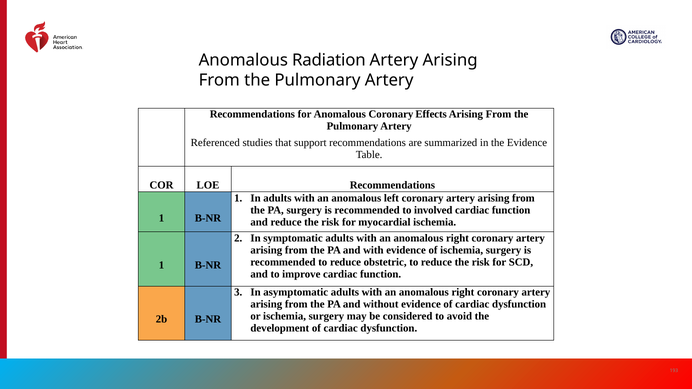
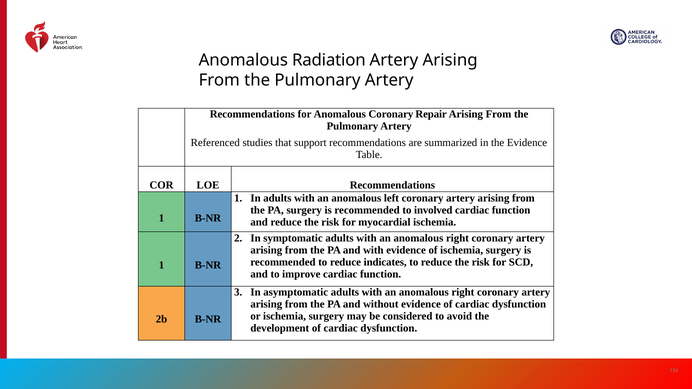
Effects: Effects -> Repair
obstetric: obstetric -> indicates
